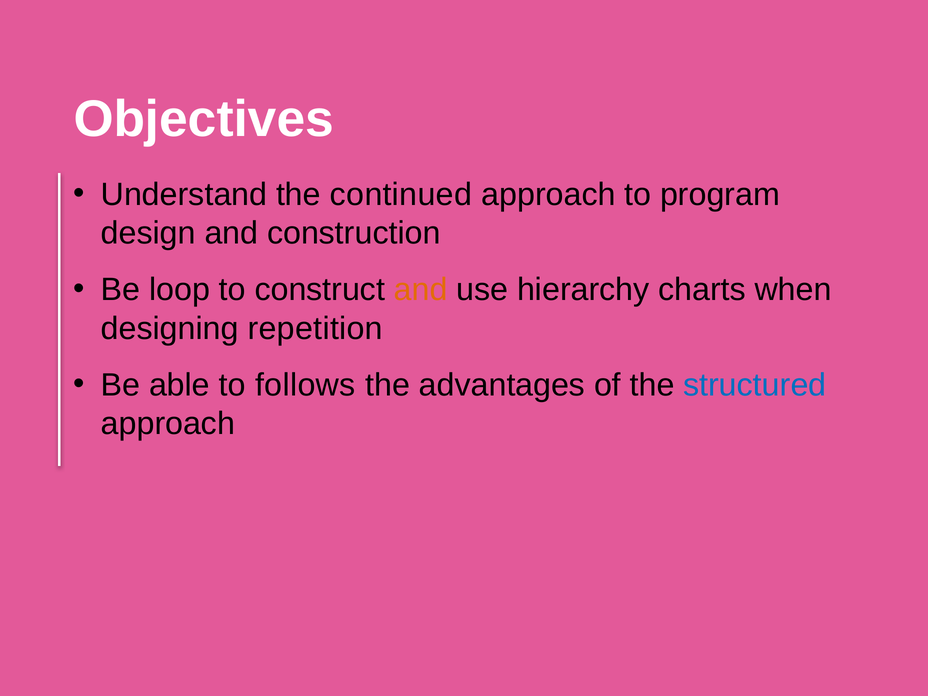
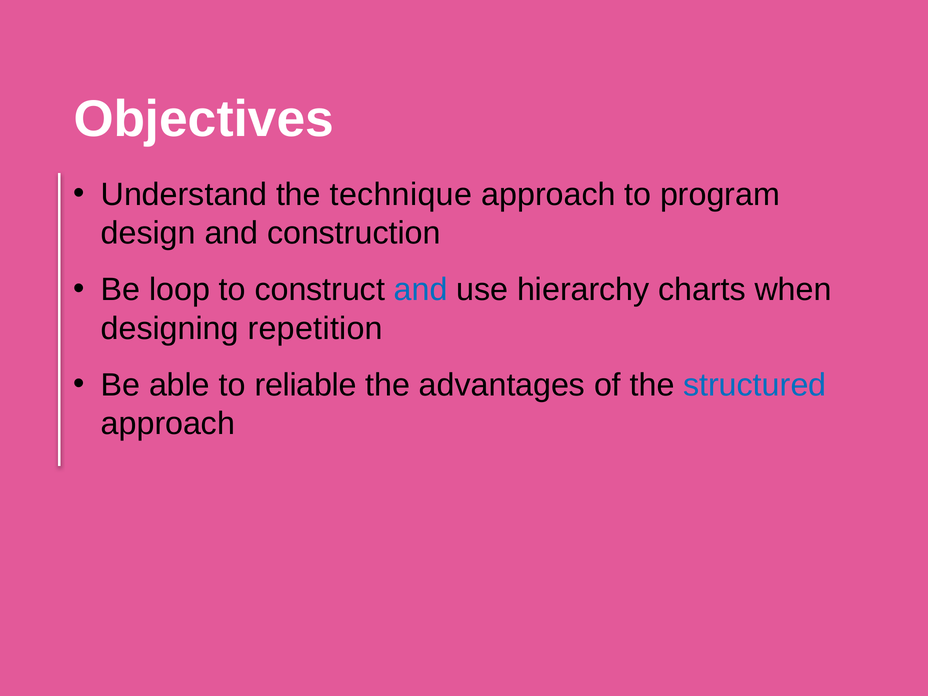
continued: continued -> technique
and at (421, 290) colour: orange -> blue
follows: follows -> reliable
